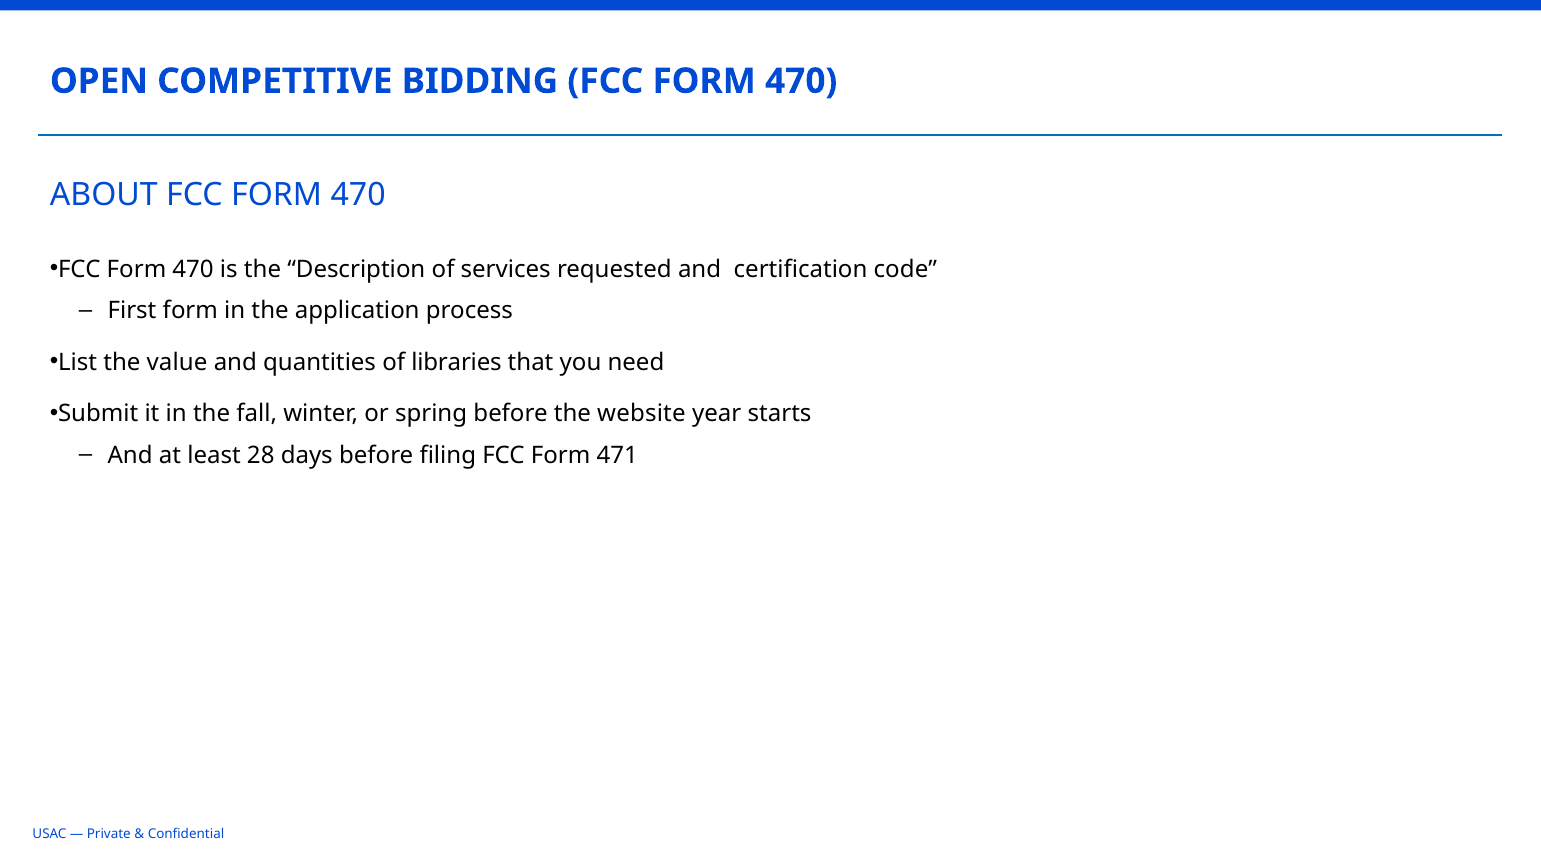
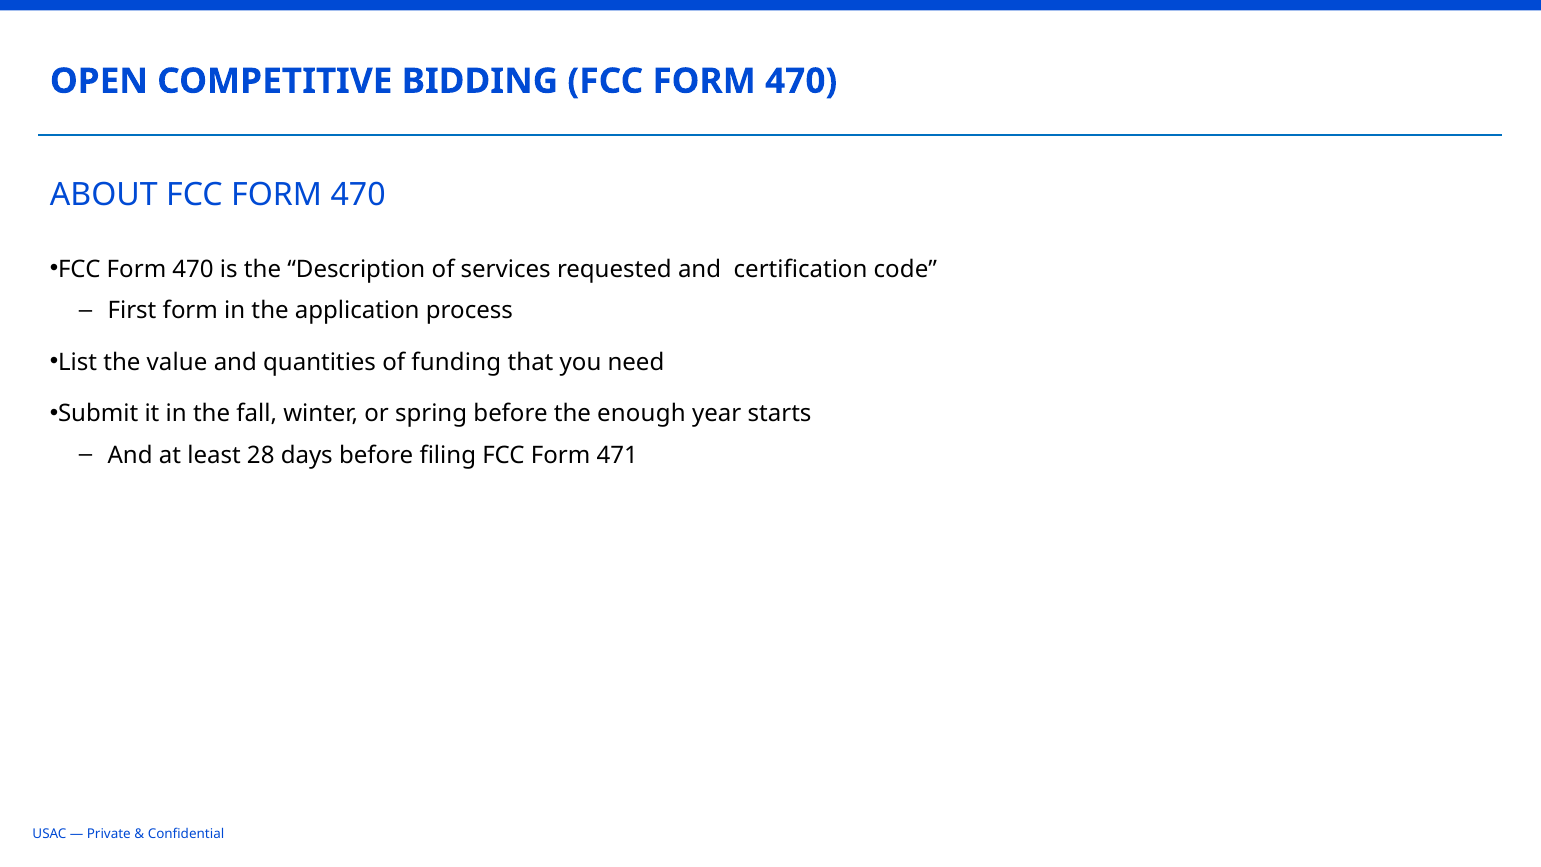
libraries: libraries -> funding
website: website -> enough
